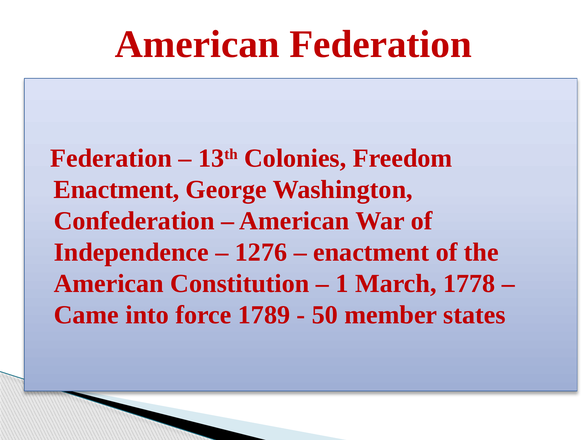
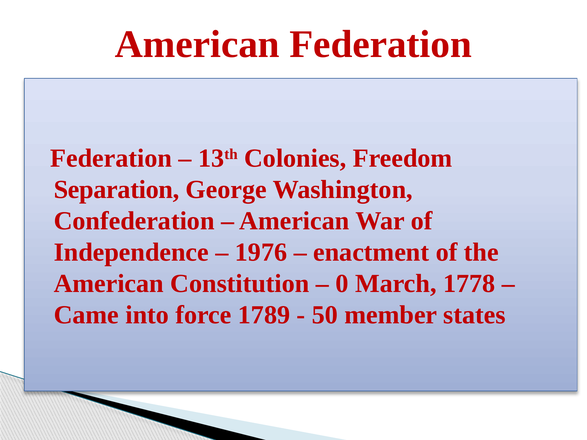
Enactment at (116, 190): Enactment -> Separation
1276: 1276 -> 1976
1: 1 -> 0
